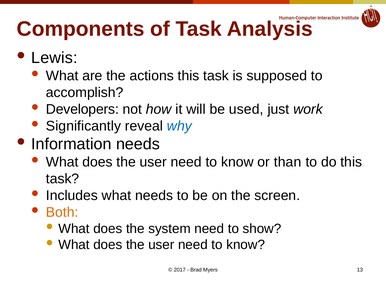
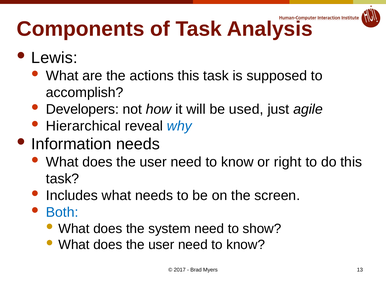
work: work -> agile
Significantly: Significantly -> Hierarchical
than: than -> right
Both colour: orange -> blue
